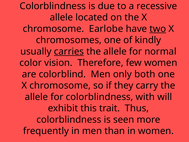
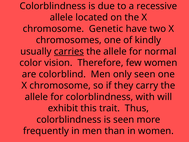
Earlobe: Earlobe -> Genetic
two underline: present -> none
only both: both -> seen
